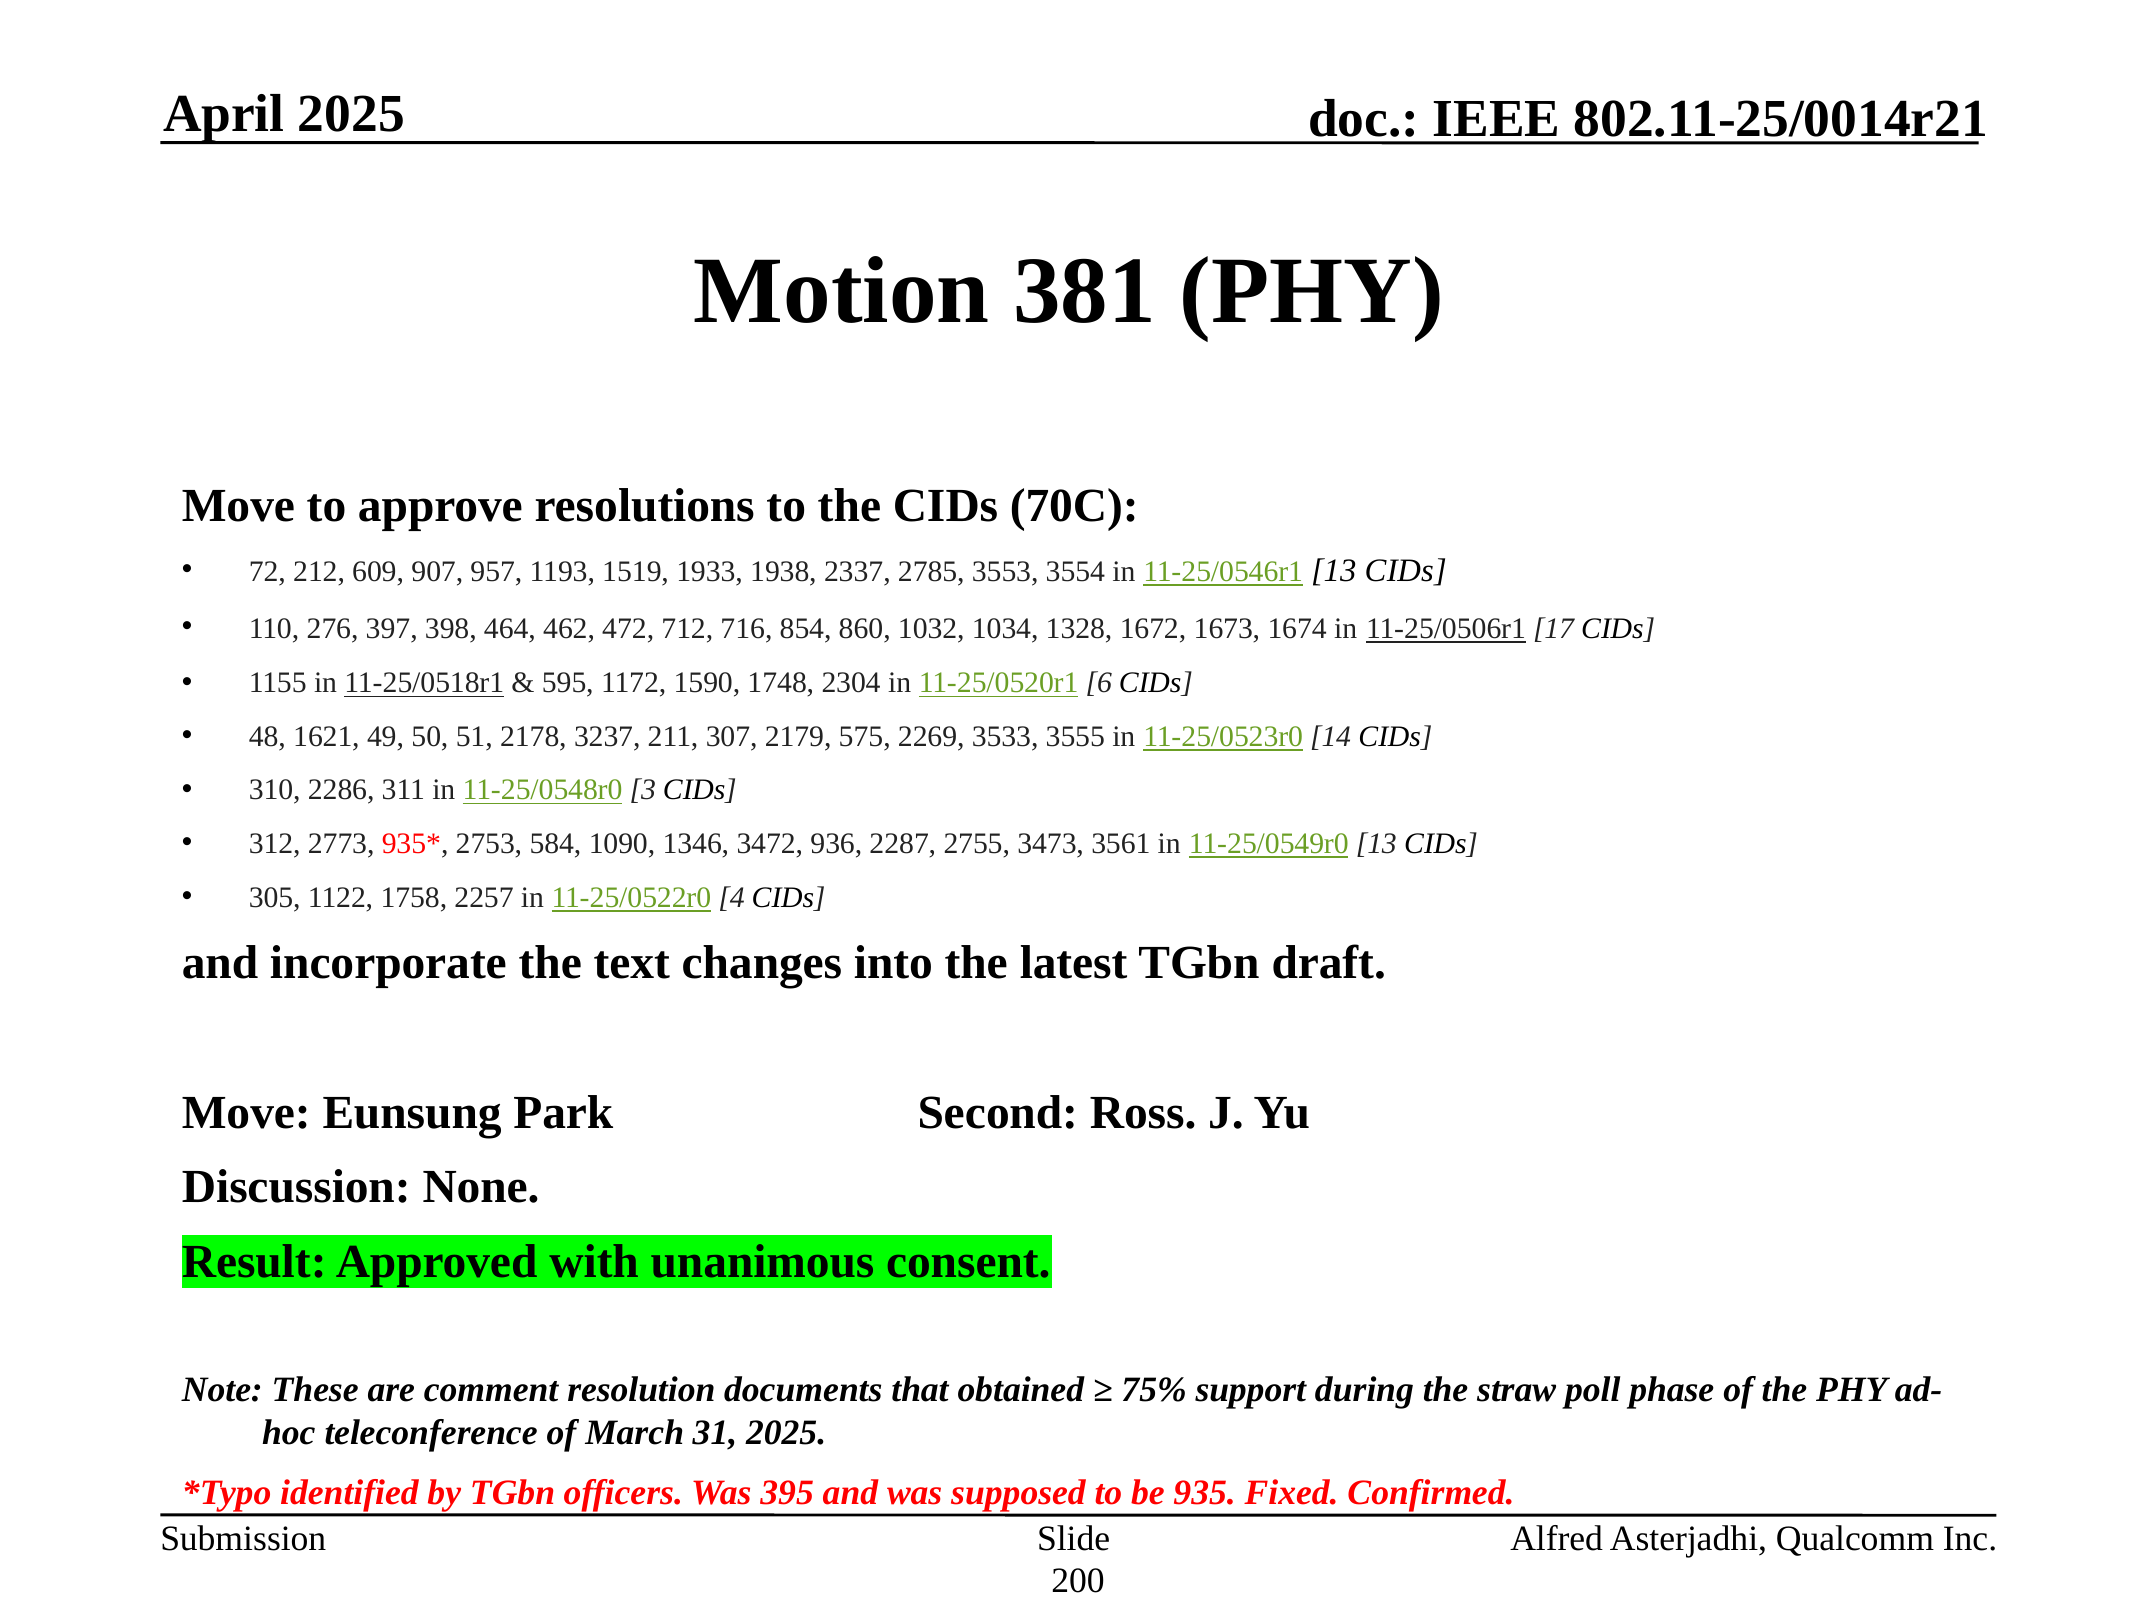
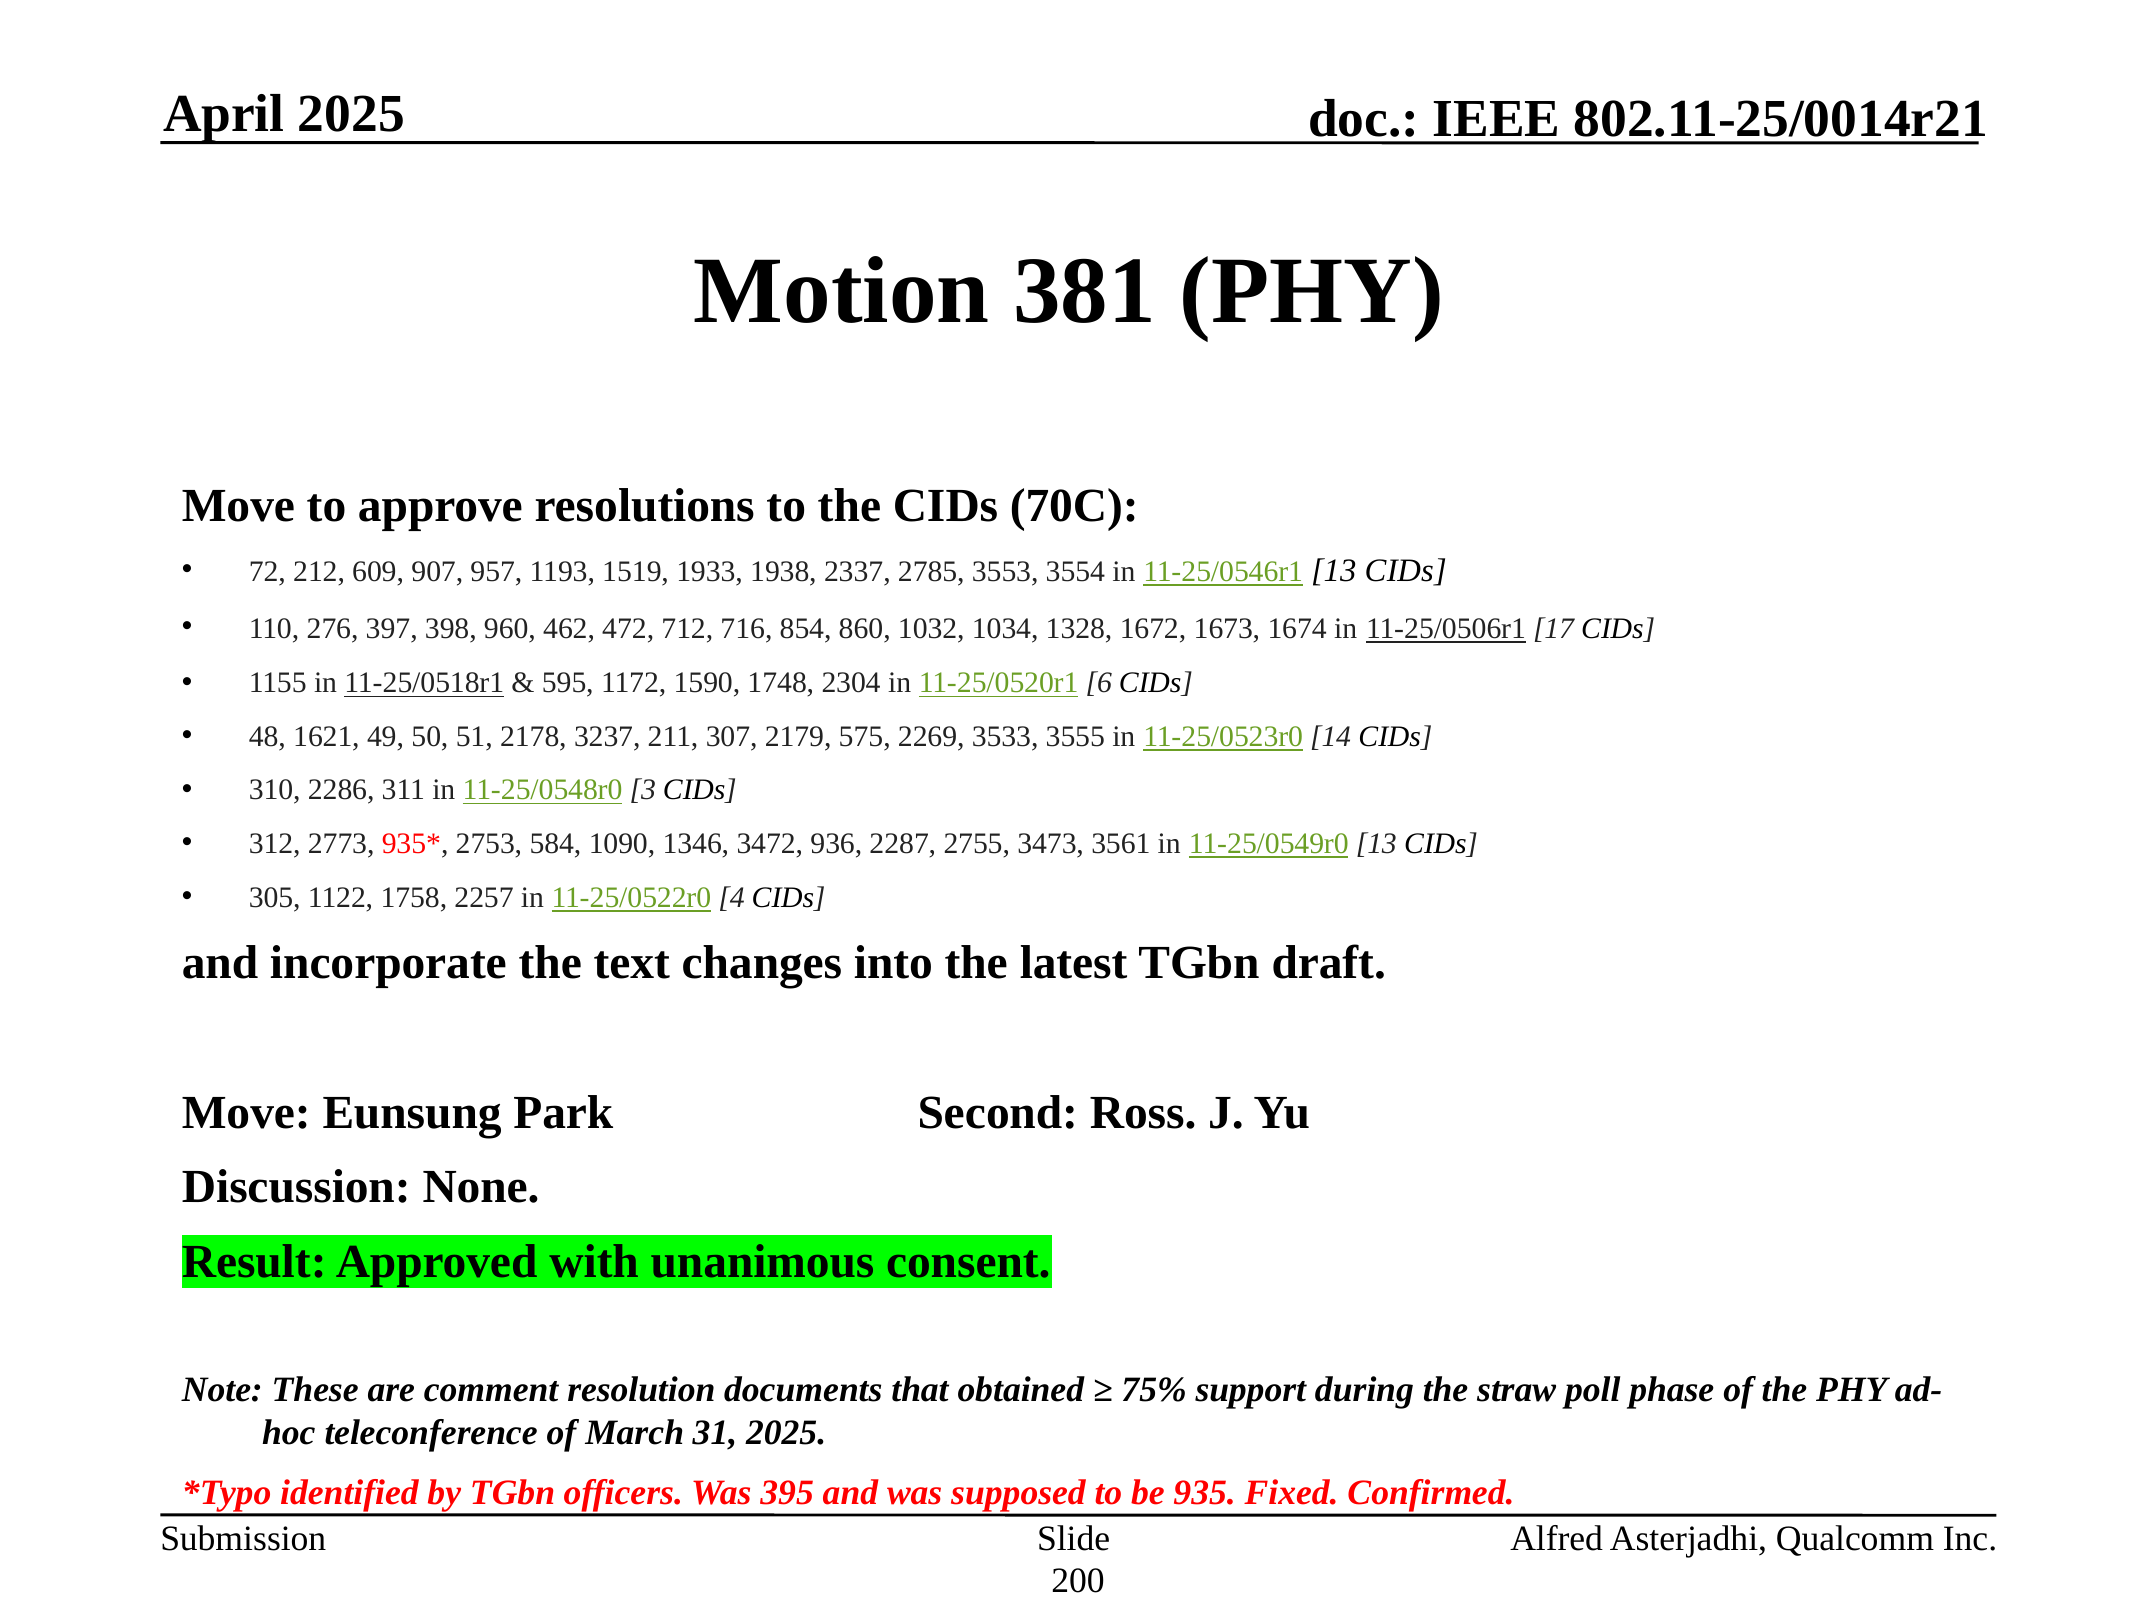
464: 464 -> 960
